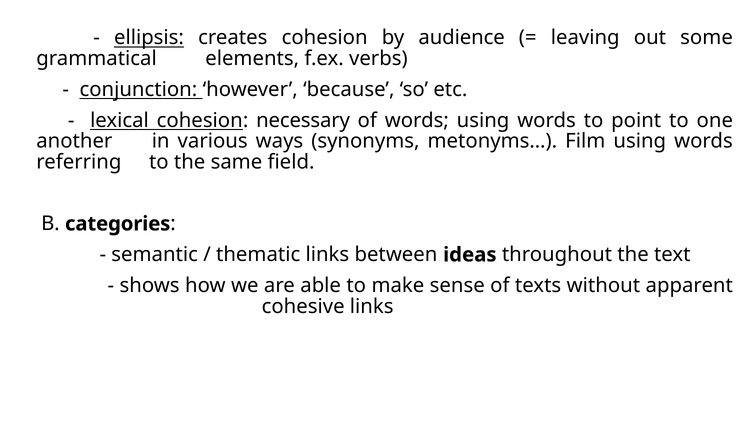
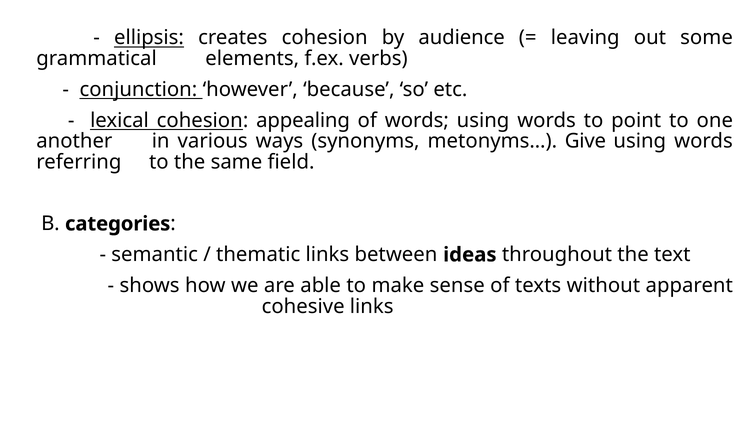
necessary: necessary -> appealing
Film: Film -> Give
